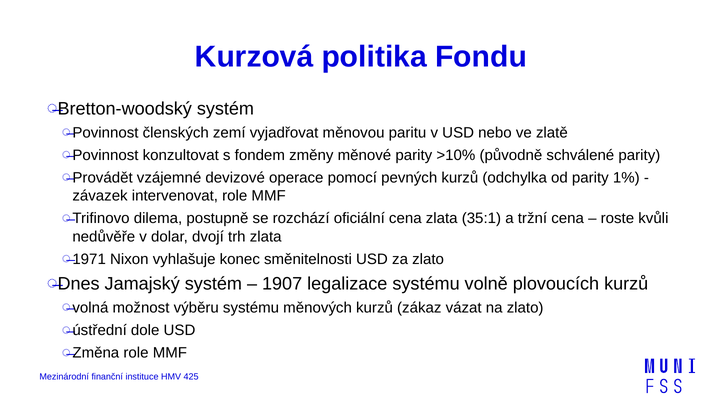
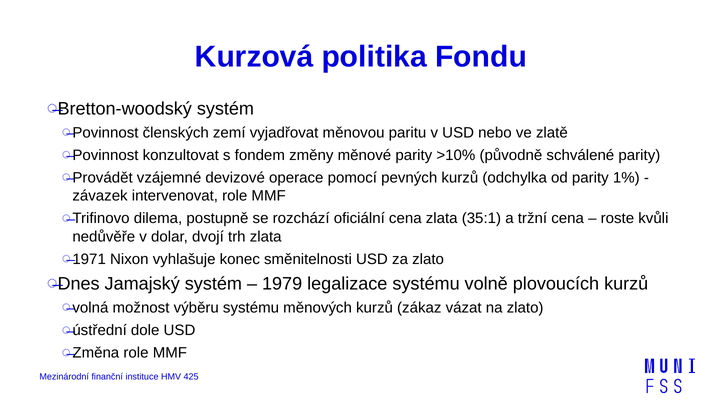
1907: 1907 -> 1979
